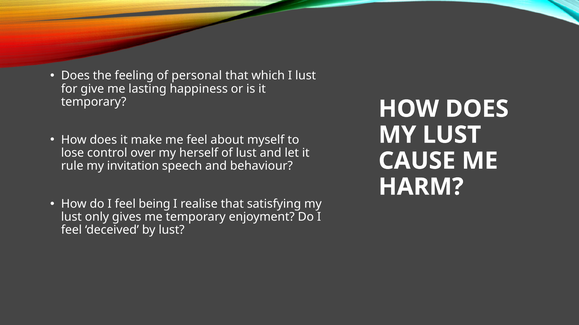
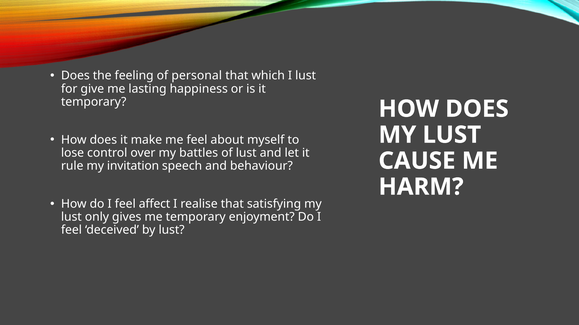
herself: herself -> battles
being: being -> affect
